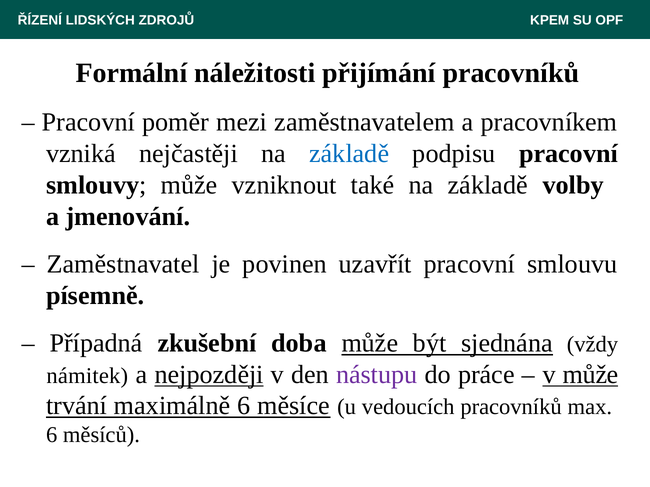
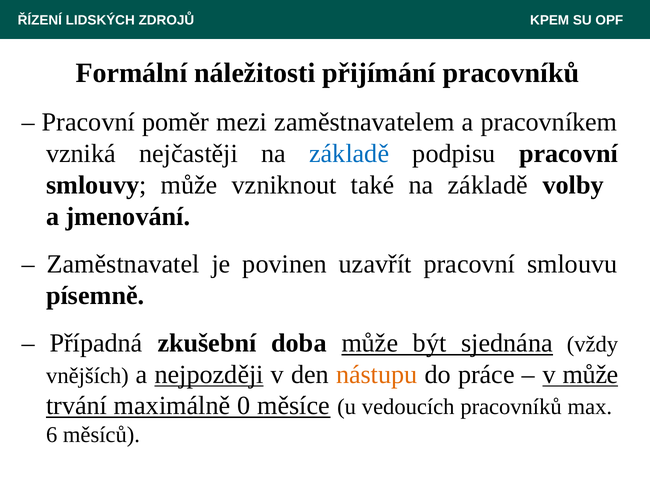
námitek: námitek -> vnějších
nástupu colour: purple -> orange
maximálně 6: 6 -> 0
